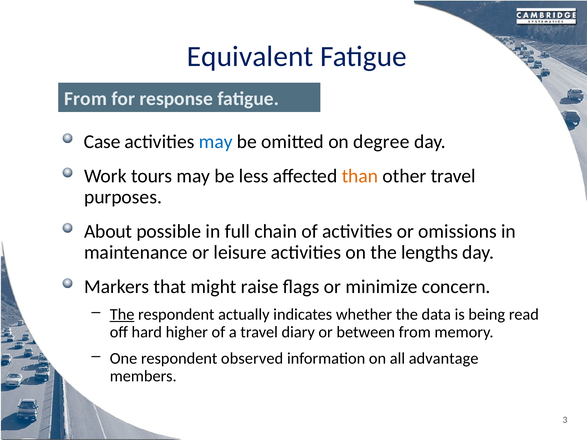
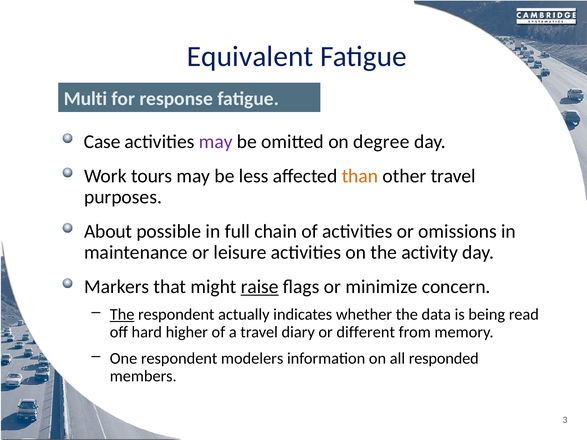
From at (85, 99): From -> Multi
may at (216, 142) colour: blue -> purple
lengths: lengths -> activity
raise underline: none -> present
between: between -> different
observed: observed -> modelers
advantage: advantage -> responded
